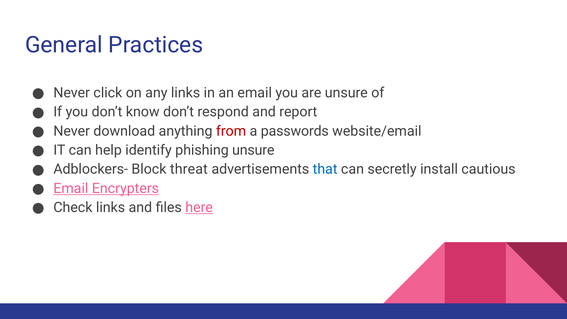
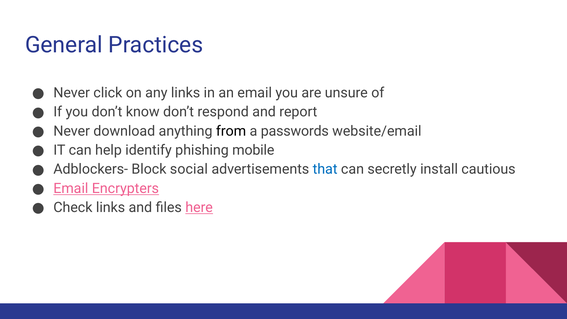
from colour: red -> black
phishing unsure: unsure -> mobile
threat: threat -> social
